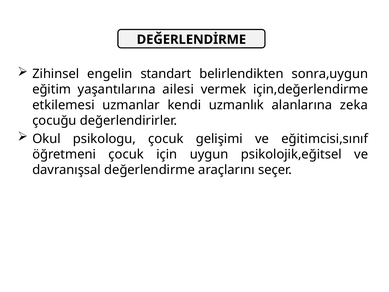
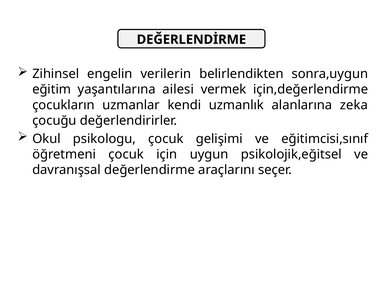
standart: standart -> verilerin
etkilemesi: etkilemesi -> çocukların
